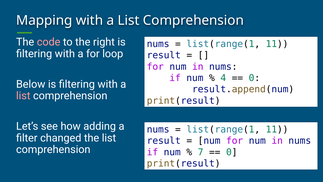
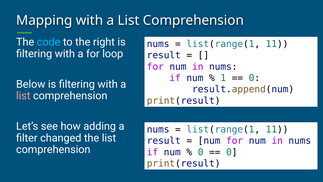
code colour: pink -> light blue
4: 4 -> 1
7 at (201, 152): 7 -> 0
